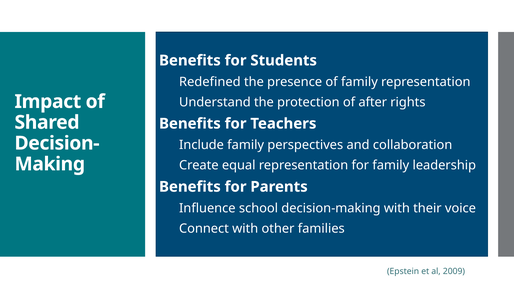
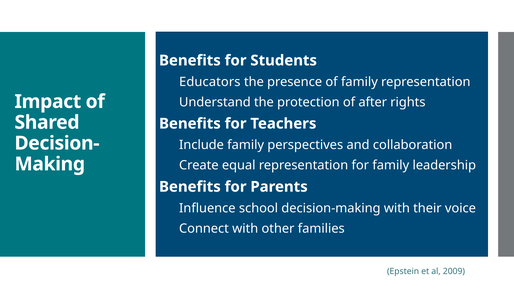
Redefined: Redefined -> Educators
